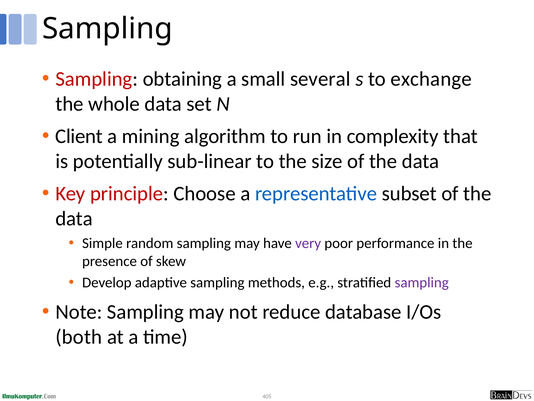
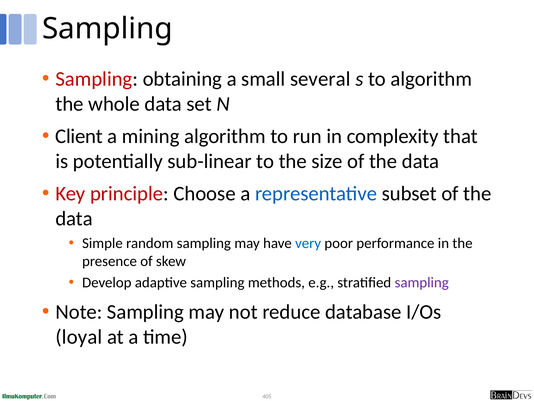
to exchange: exchange -> algorithm
very colour: purple -> blue
both: both -> loyal
